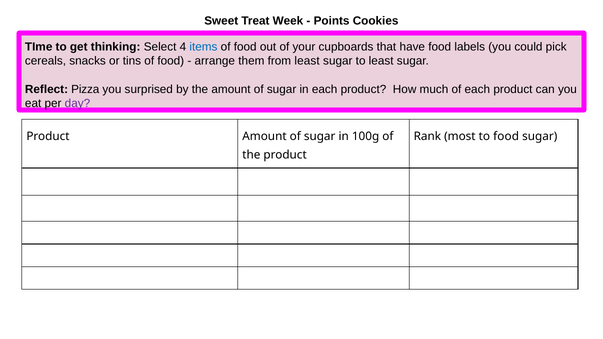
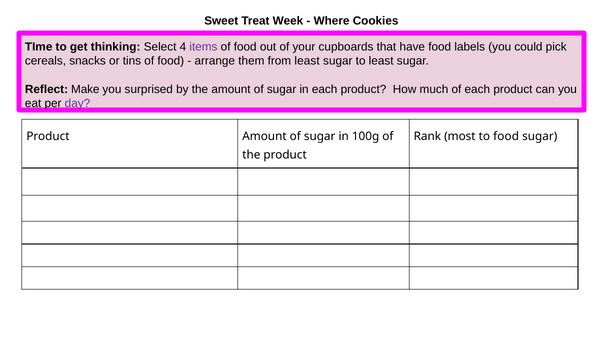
Points: Points -> Where
items colour: blue -> purple
Pizza: Pizza -> Make
